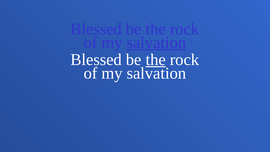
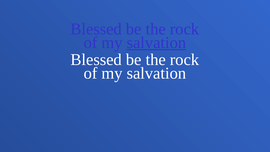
the at (156, 60) underline: present -> none
